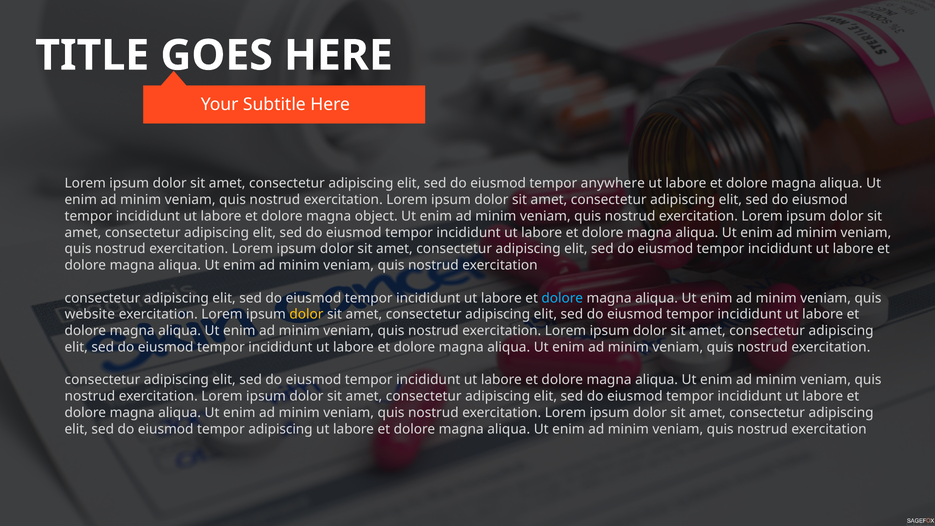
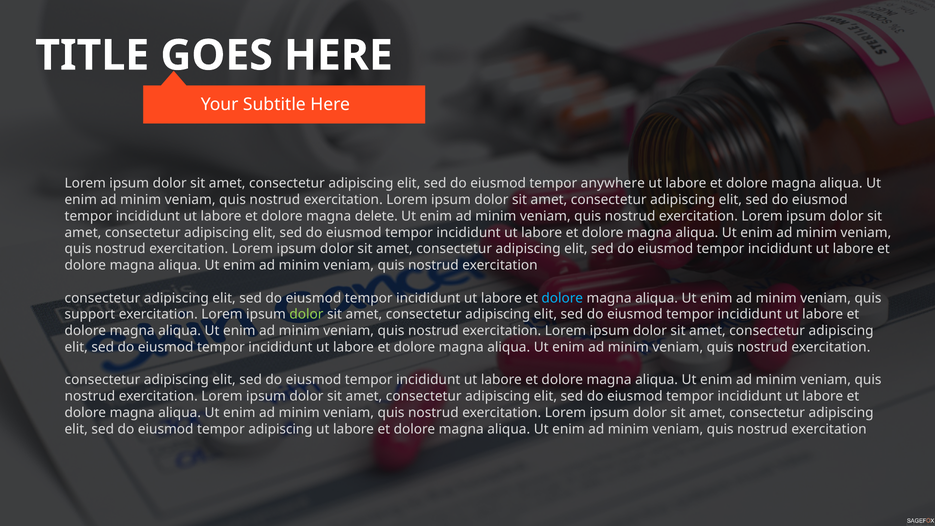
object: object -> delete
website: website -> support
dolor at (306, 314) colour: yellow -> light green
